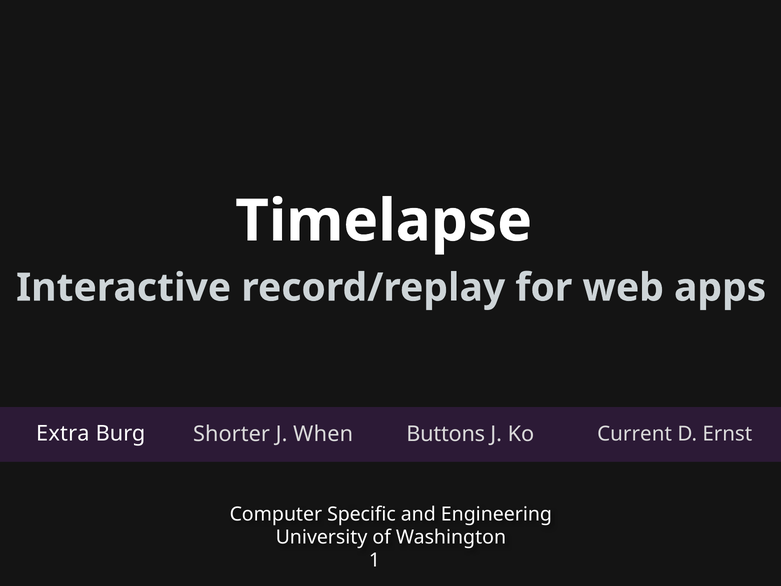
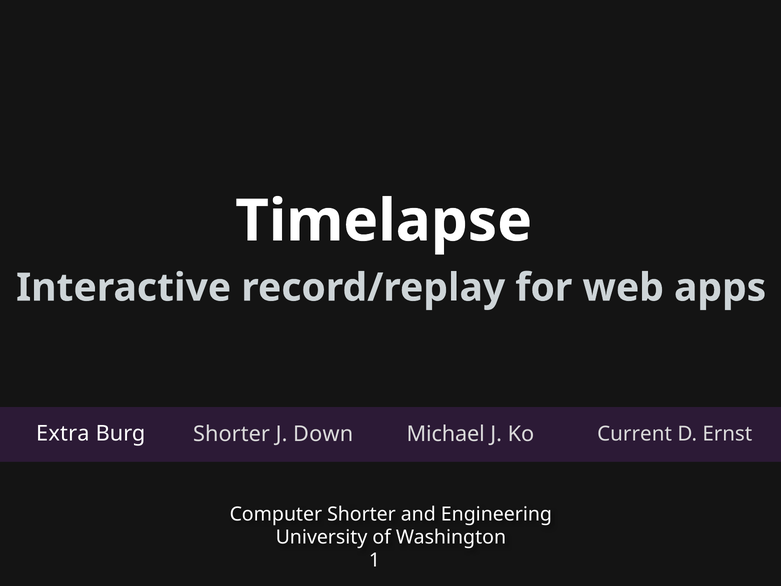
Buttons: Buttons -> Michael
When: When -> Down
Computer Specific: Specific -> Shorter
